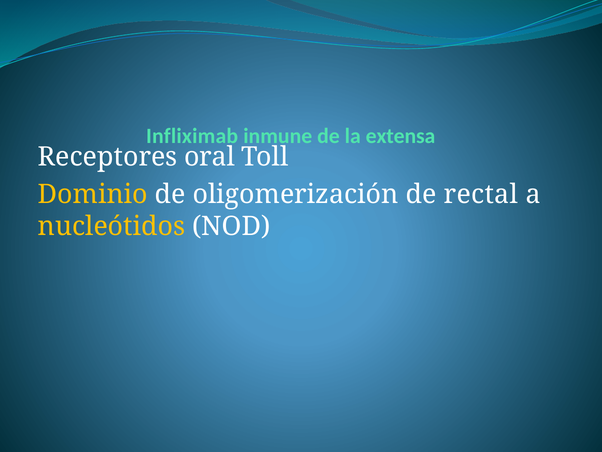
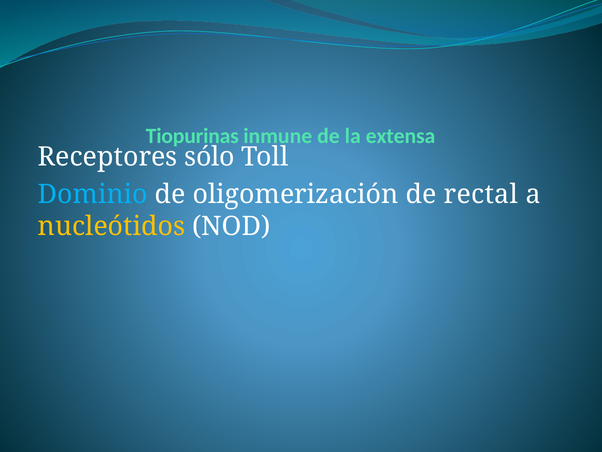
Infliximab: Infliximab -> Tiopurinas
oral: oral -> sólo
Dominio colour: yellow -> light blue
